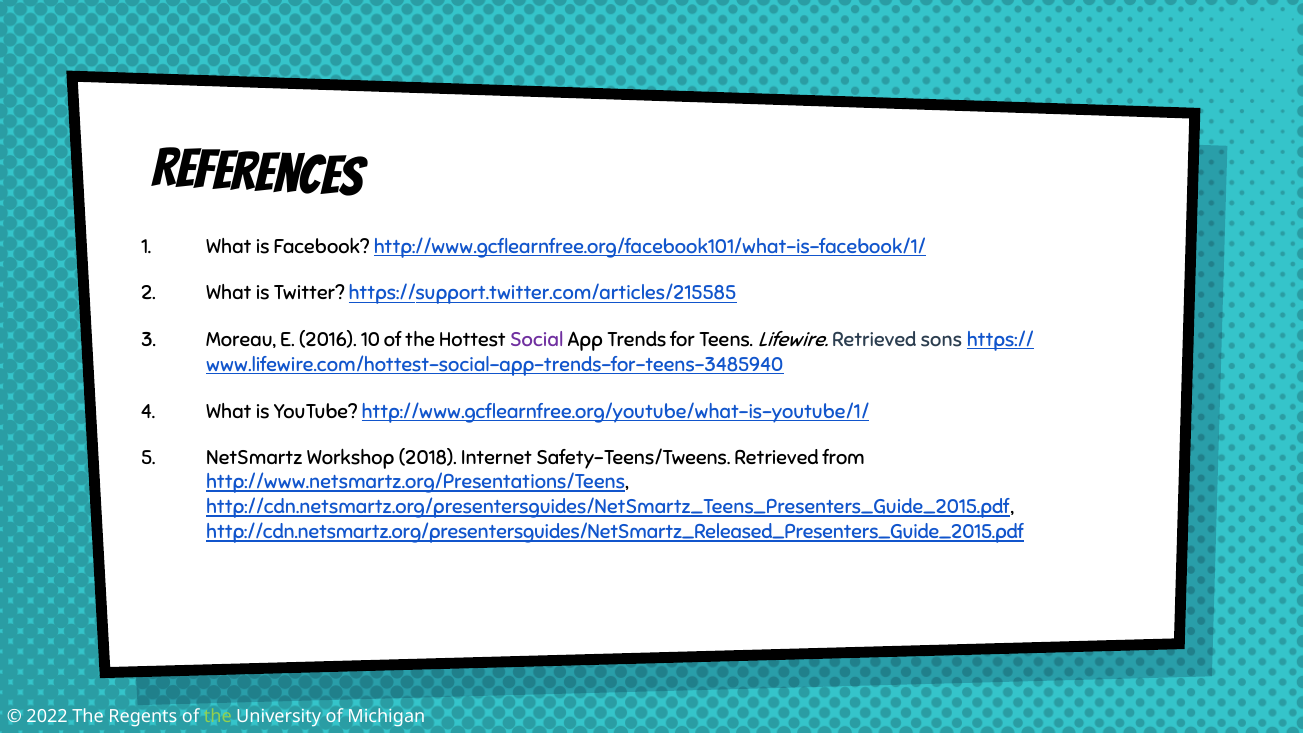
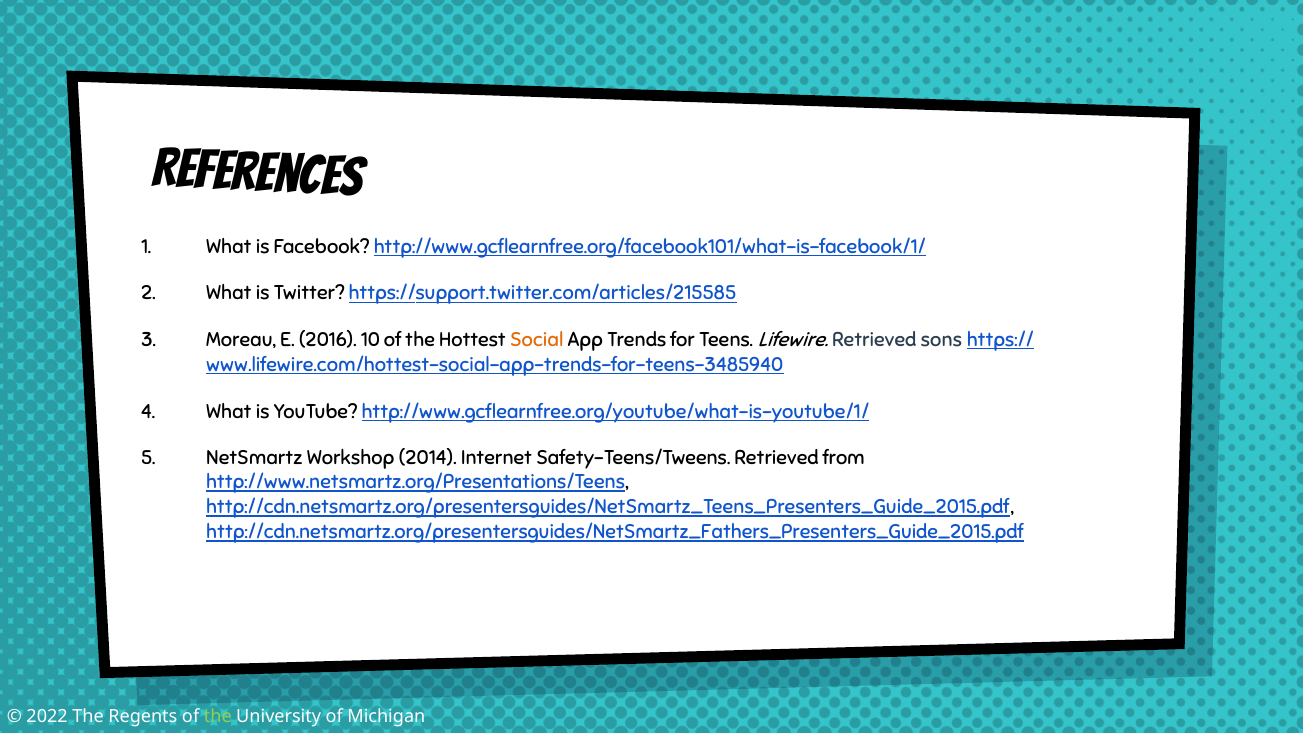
Social colour: purple -> orange
2018: 2018 -> 2014
http://cdn.netsmartz.org/presentersguides/NetSmartz_Released_Presenters_Guide_2015.pdf: http://cdn.netsmartz.org/presentersguides/NetSmartz_Released_Presenters_Guide_2015.pdf -> http://cdn.netsmartz.org/presentersguides/NetSmartz_Fathers_Presenters_Guide_2015.pdf
